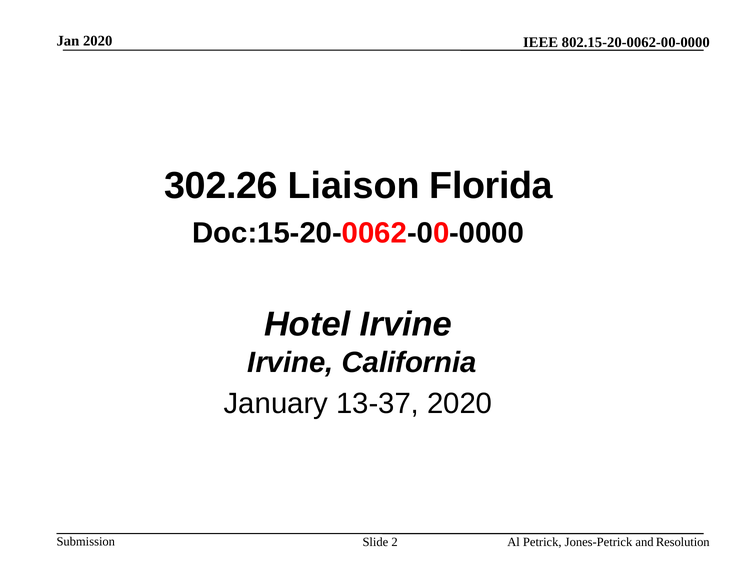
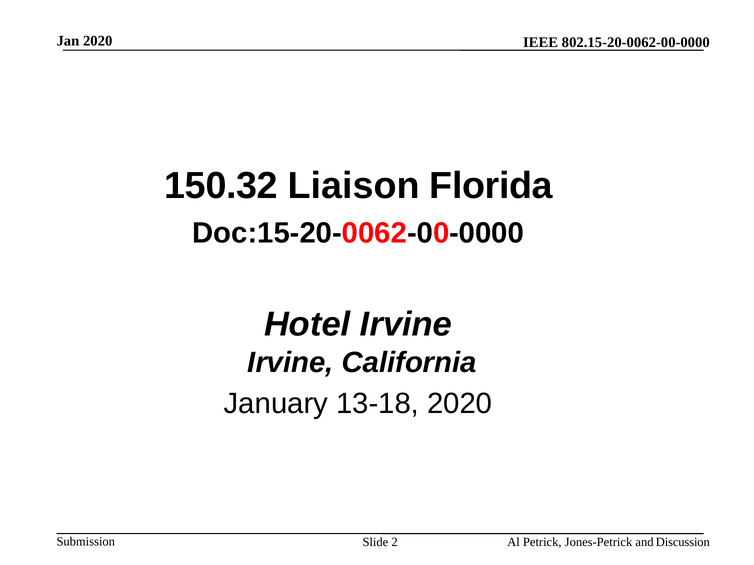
302.26: 302.26 -> 150.32
13-37: 13-37 -> 13-18
Resolution: Resolution -> Discussion
